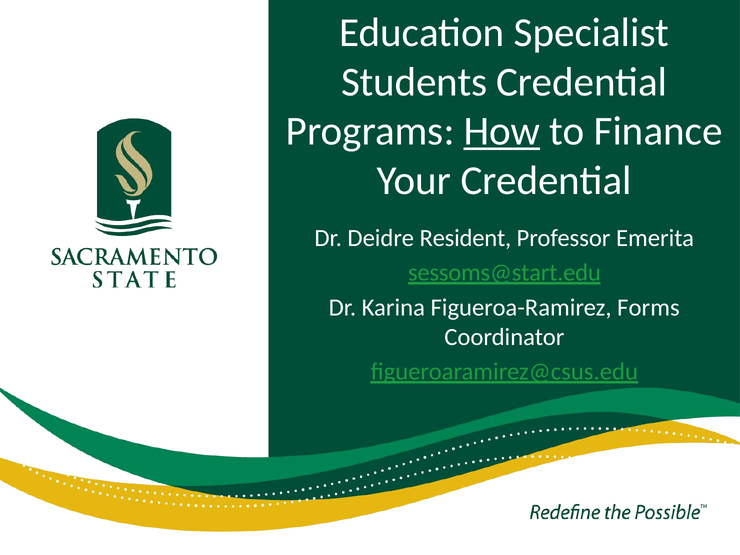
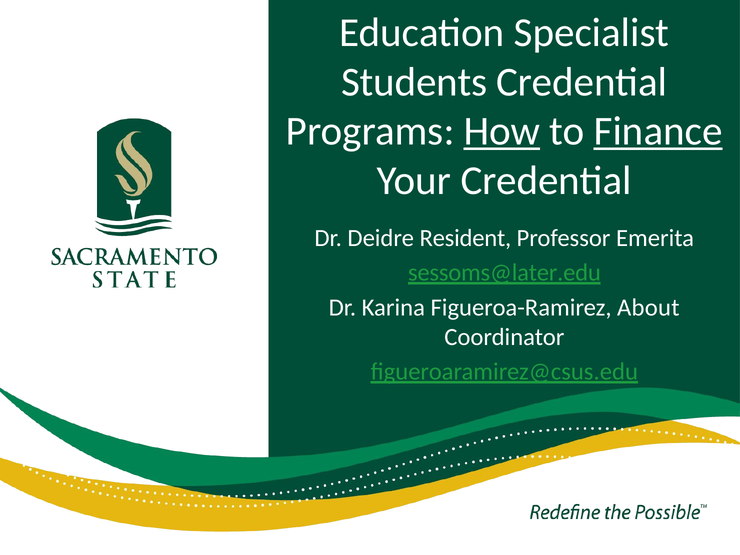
Finance underline: none -> present
sessoms@start.edu: sessoms@start.edu -> sessoms@later.edu
Forms: Forms -> About
